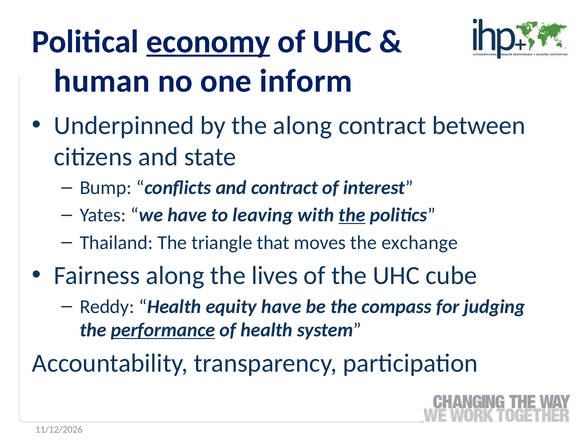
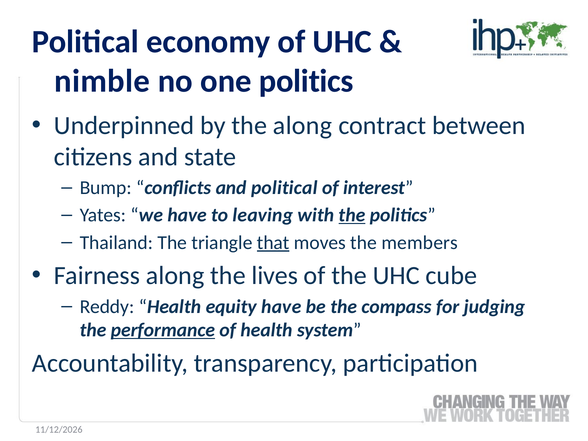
economy underline: present -> none
human: human -> nimble
one inform: inform -> politics
and contract: contract -> political
that underline: none -> present
exchange: exchange -> members
